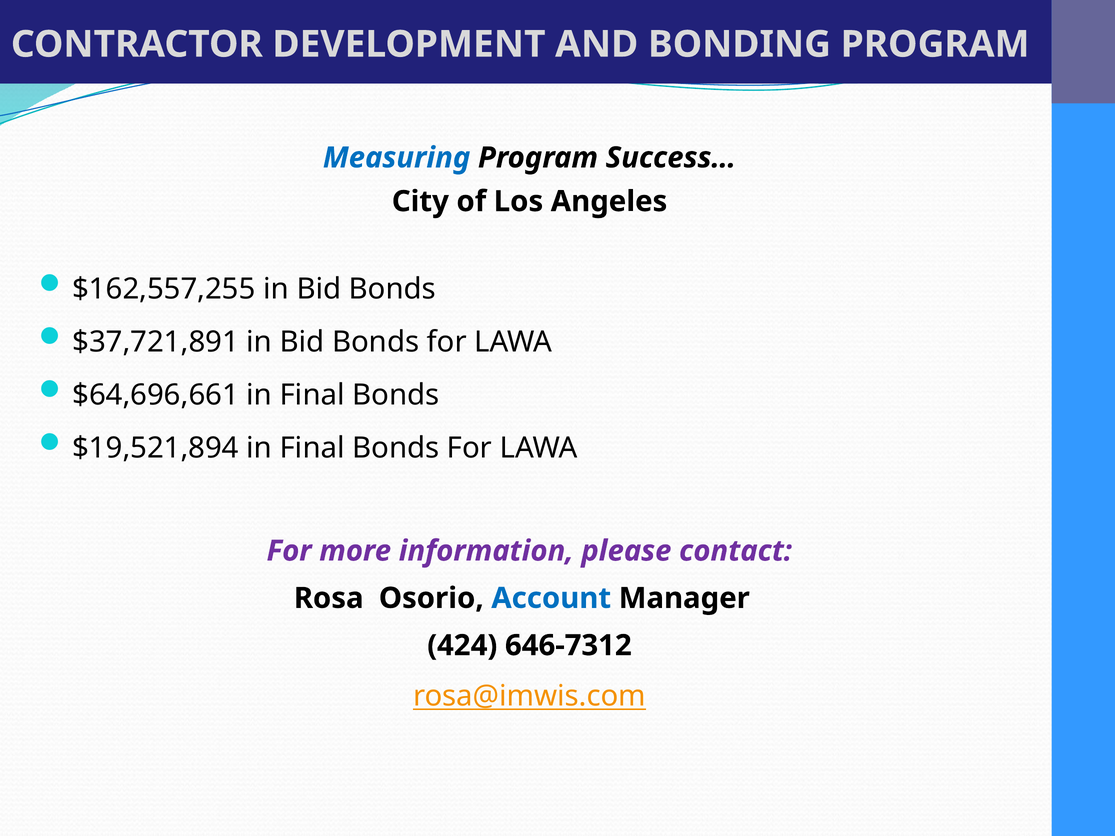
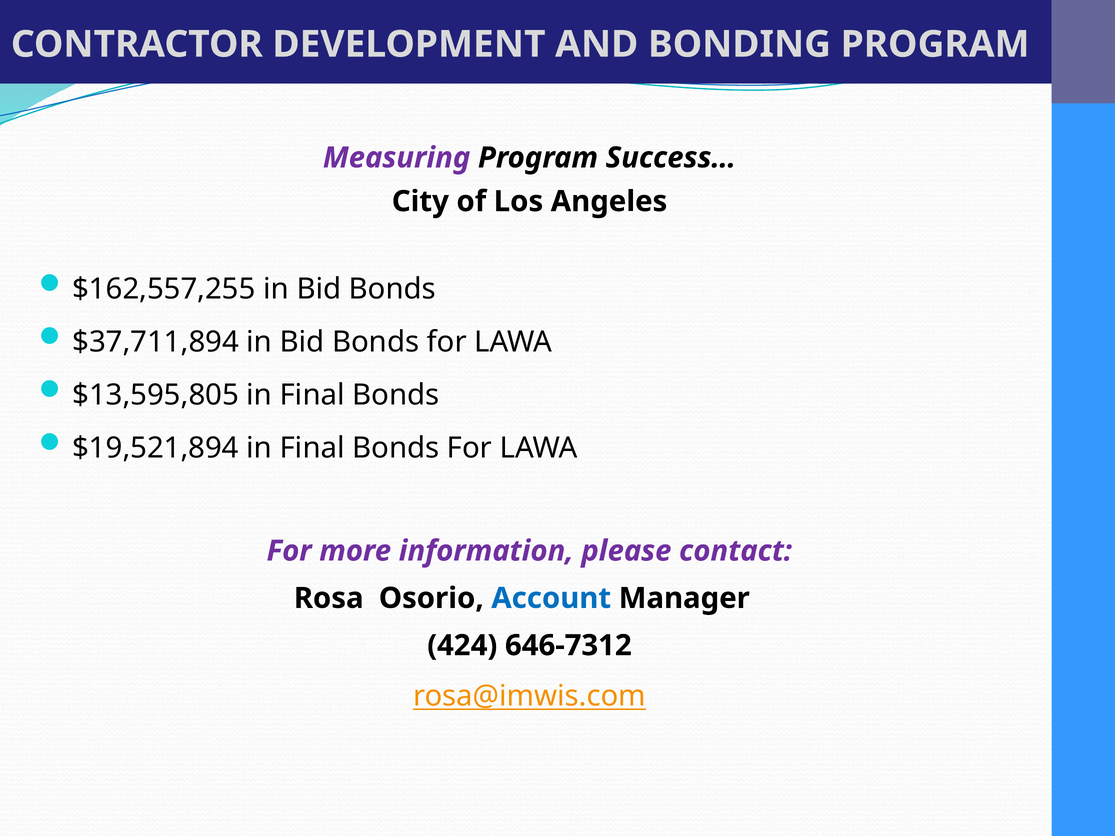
Measuring colour: blue -> purple
$37,721,891: $37,721,891 -> $37,711,894
$64,696,661: $64,696,661 -> $13,595,805
